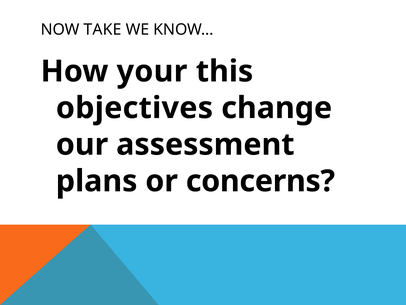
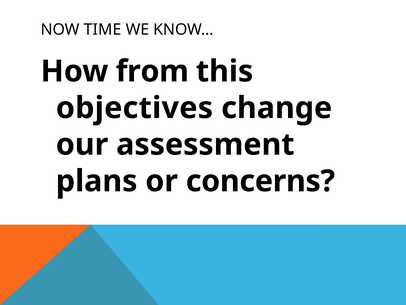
TAKE: TAKE -> TIME
your: your -> from
